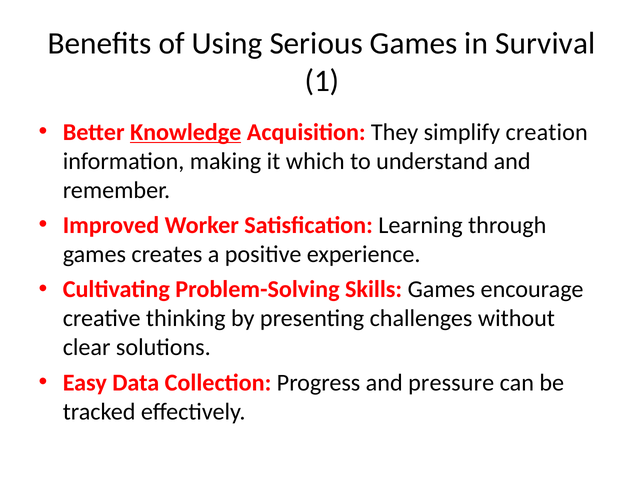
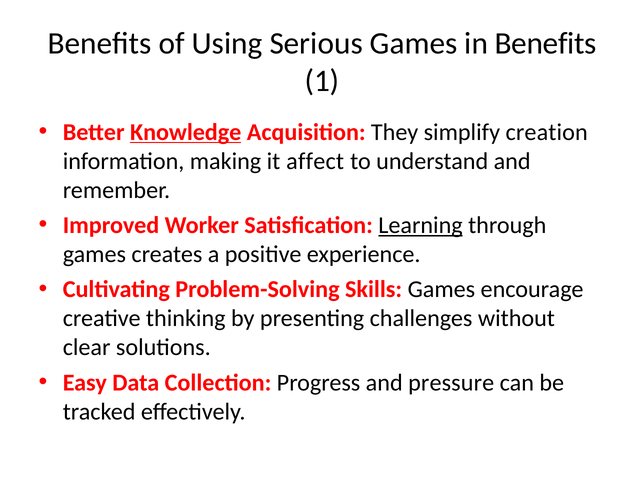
in Survival: Survival -> Benefits
which: which -> affect
Learning underline: none -> present
